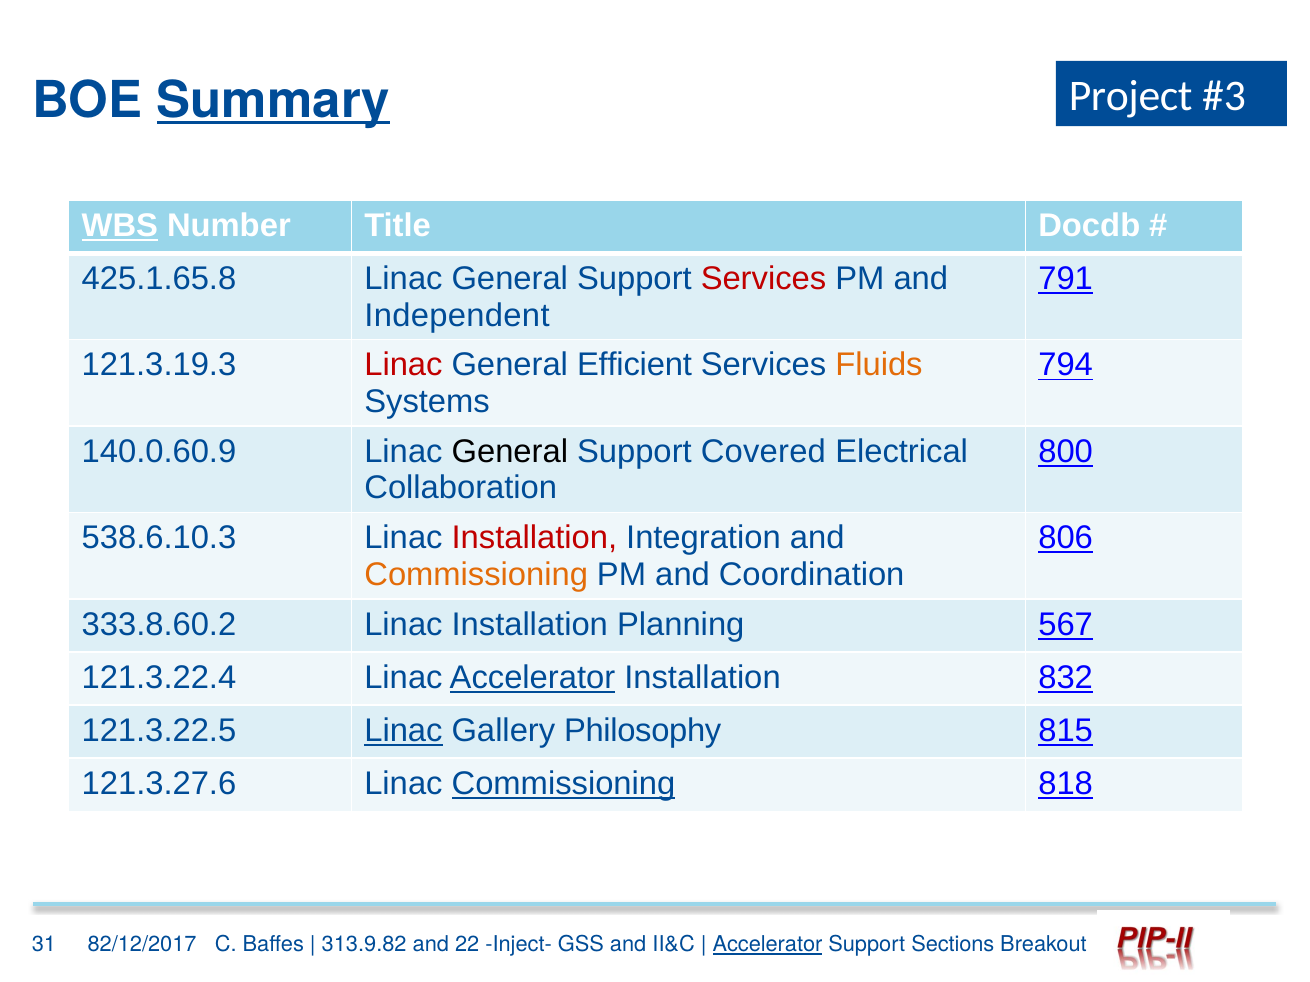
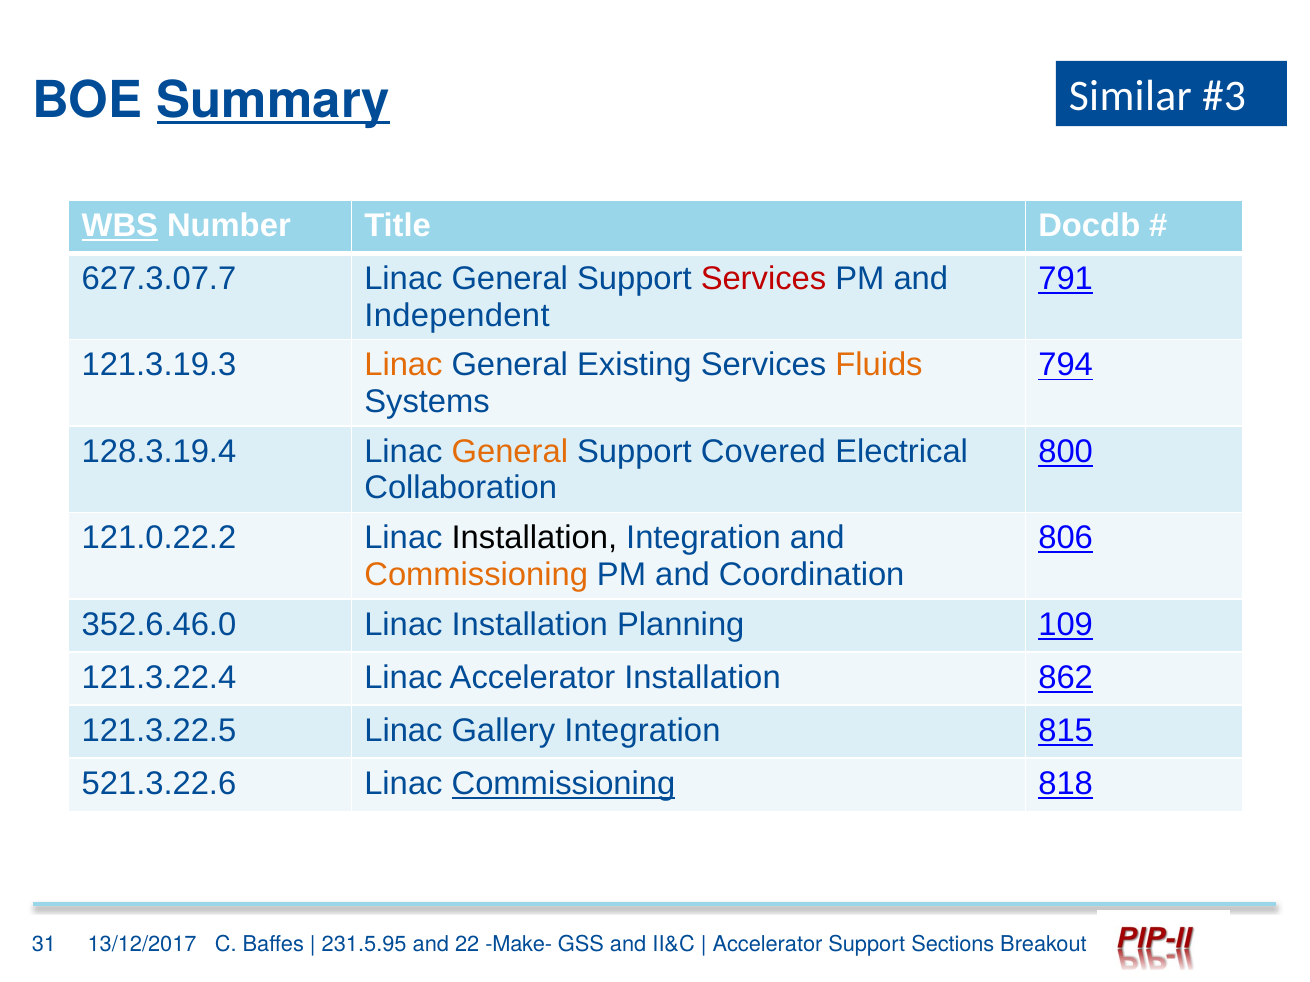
Project: Project -> Similar
425.1.65.8: 425.1.65.8 -> 627.3.07.7
Linac at (403, 365) colour: red -> orange
Efficient: Efficient -> Existing
140.0.60.9: 140.0.60.9 -> 128.3.19.4
General at (510, 452) colour: black -> orange
538.6.10.3: 538.6.10.3 -> 121.0.22.2
Installation at (534, 538) colour: red -> black
333.8.60.2: 333.8.60.2 -> 352.6.46.0
567: 567 -> 109
Accelerator at (532, 678) underline: present -> none
832: 832 -> 862
Linac at (403, 731) underline: present -> none
Gallery Philosophy: Philosophy -> Integration
121.3.27.6: 121.3.27.6 -> 521.3.22.6
82/12/2017: 82/12/2017 -> 13/12/2017
313.9.82: 313.9.82 -> 231.5.95
Inject-: Inject- -> Make-
Accelerator at (767, 945) underline: present -> none
